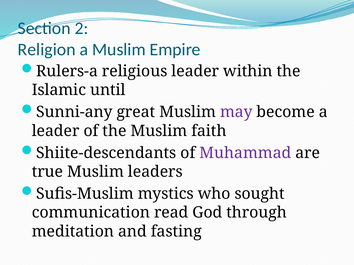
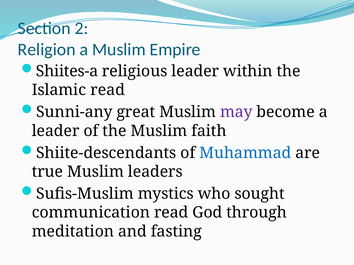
Rulers-a: Rulers-a -> Shiites-a
Islamic until: until -> read
Muhammad colour: purple -> blue
